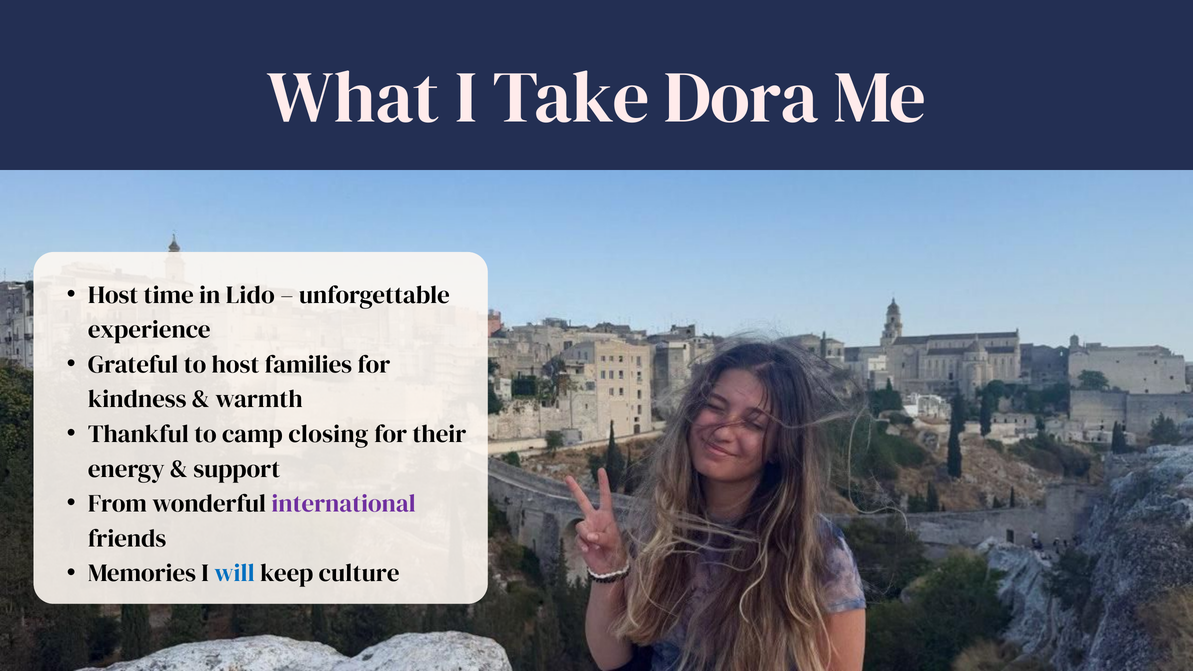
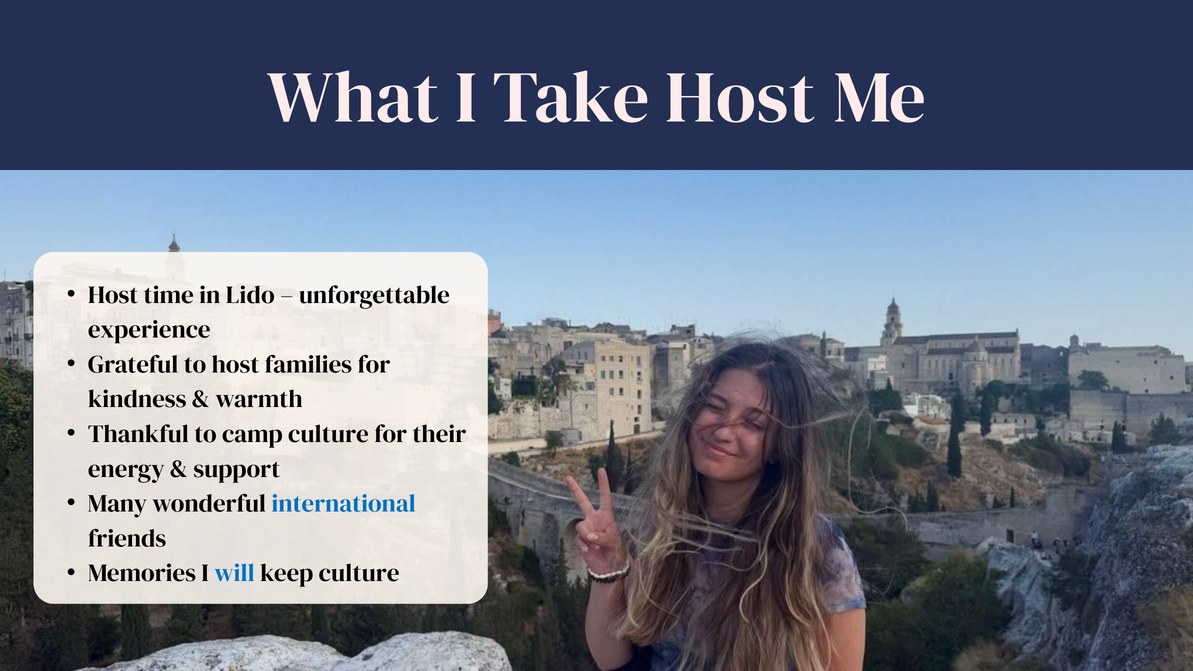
Take Dora: Dora -> Host
camp closing: closing -> culture
From: From -> Many
international colour: purple -> blue
